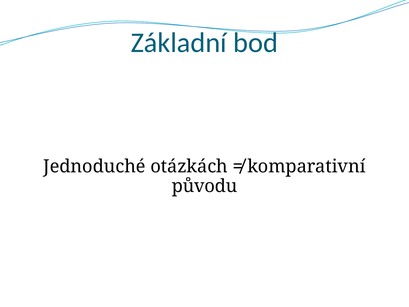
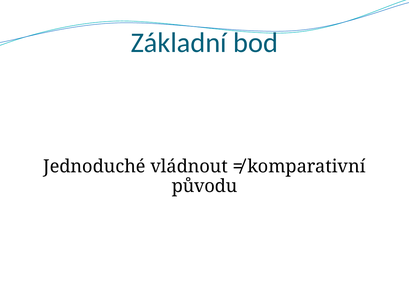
otázkách: otázkách -> vládnout
